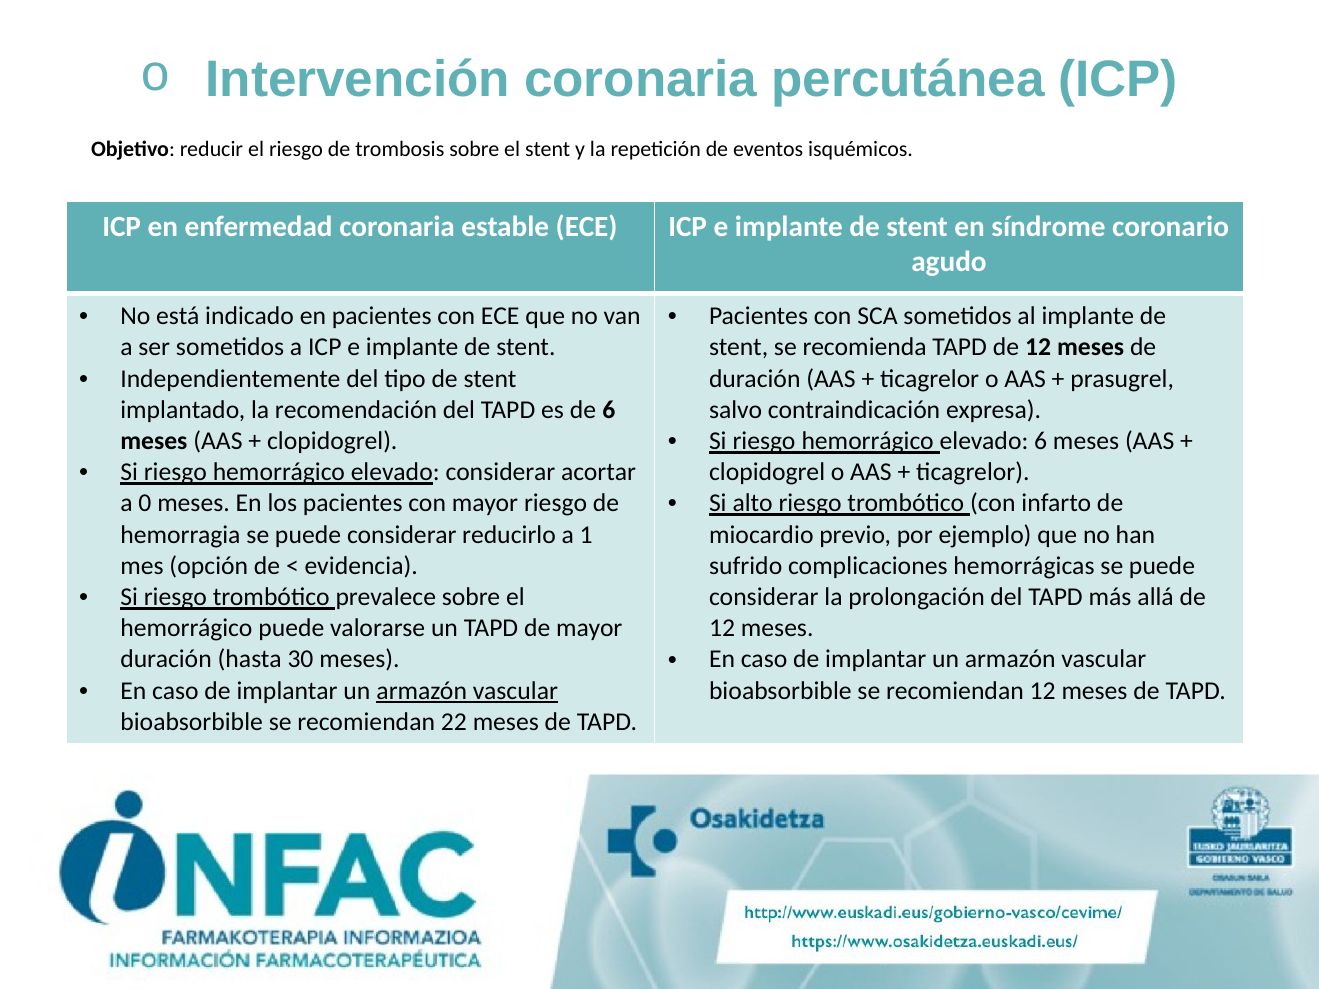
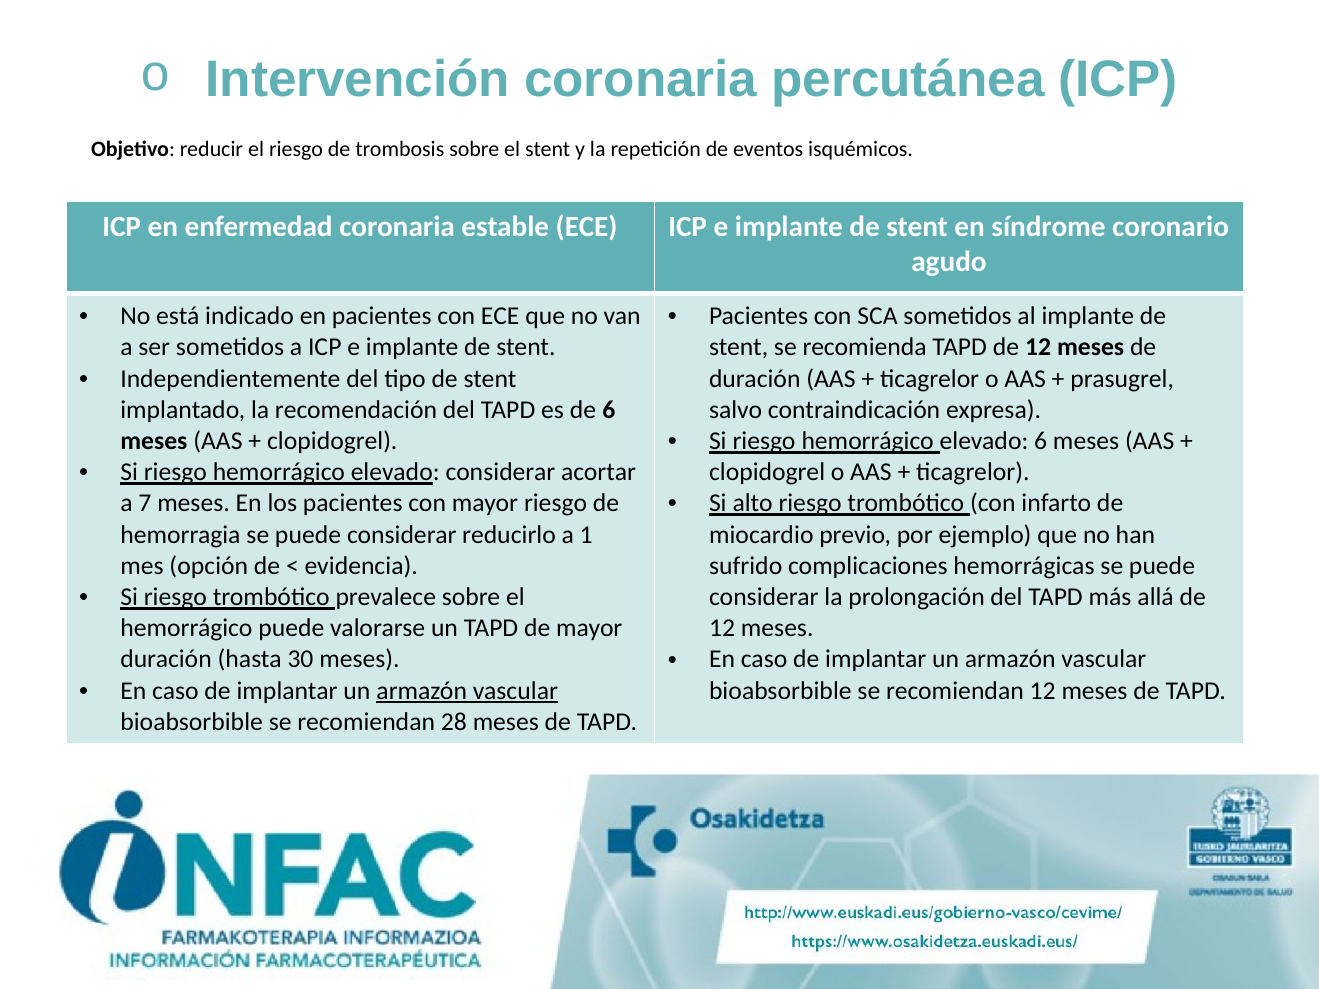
0: 0 -> 7
22: 22 -> 28
